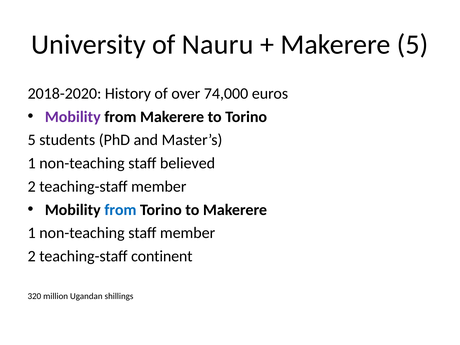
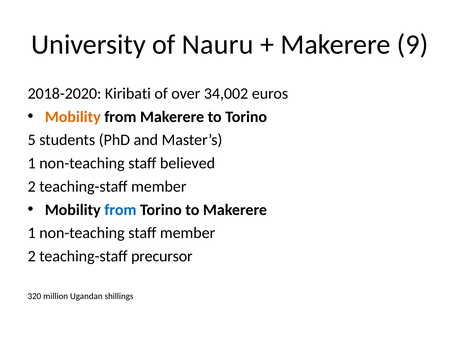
Makerere 5: 5 -> 9
History: History -> Kiribati
74,000: 74,000 -> 34,002
Mobility at (73, 117) colour: purple -> orange
continent: continent -> precursor
